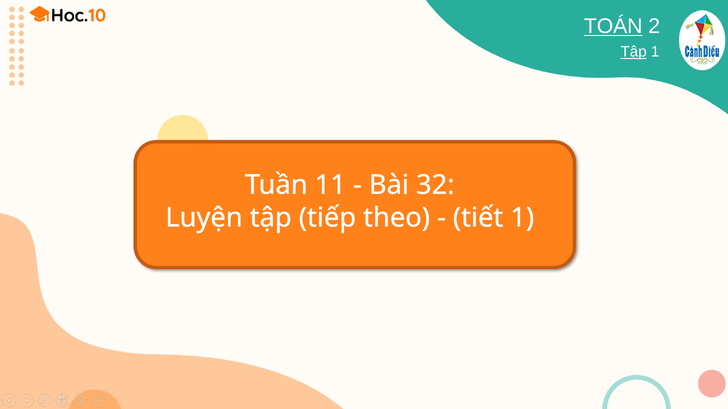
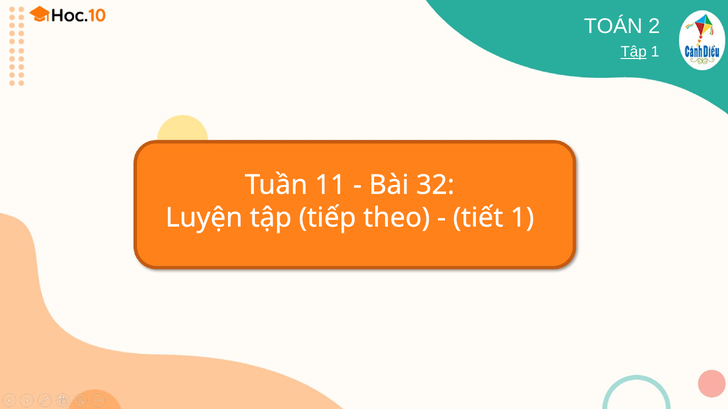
TOÁN underline: present -> none
